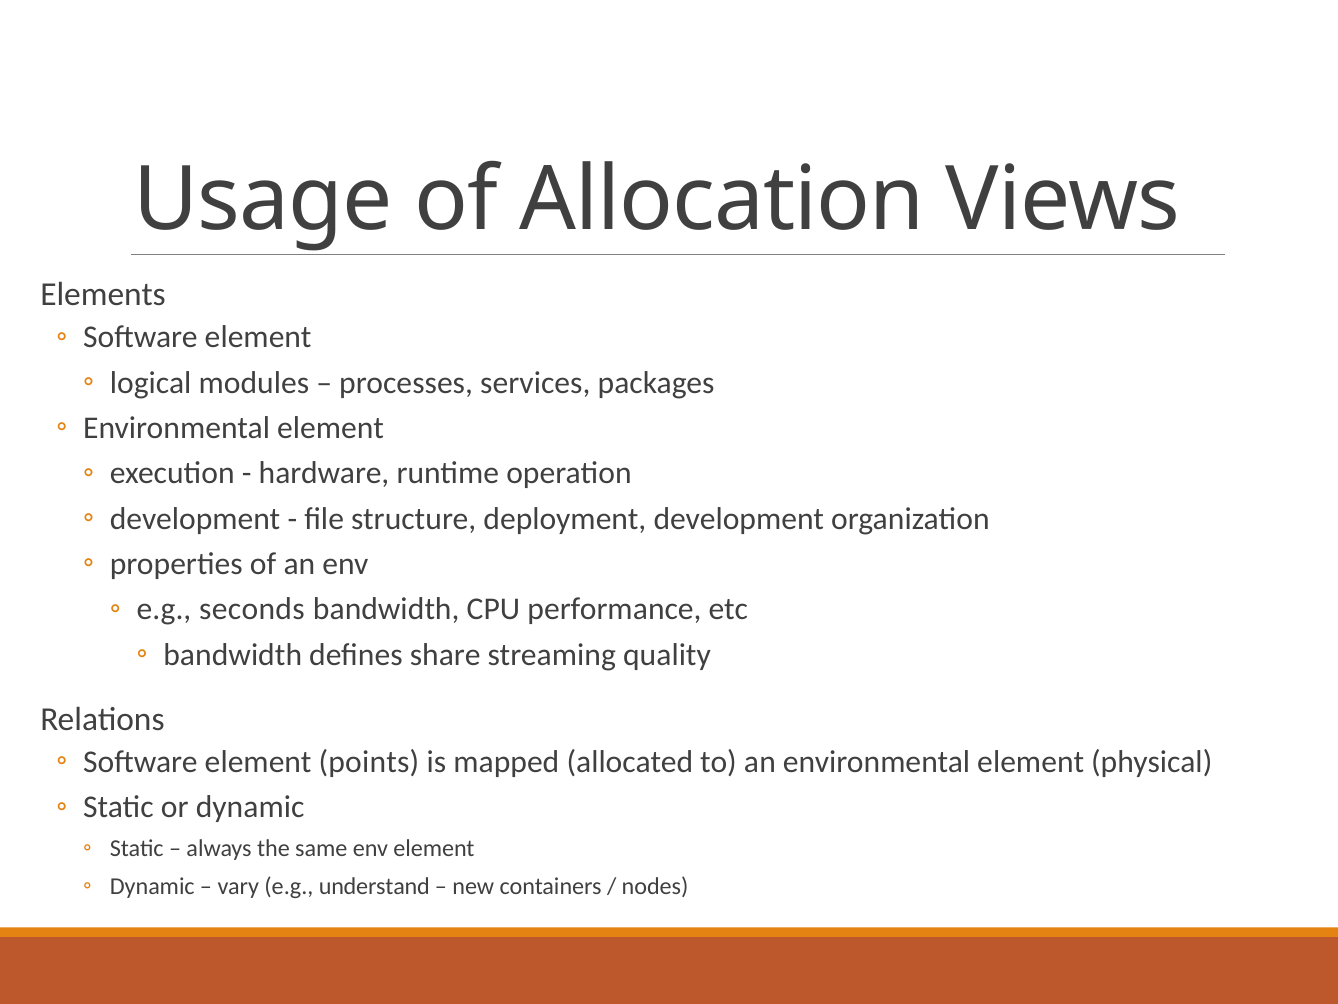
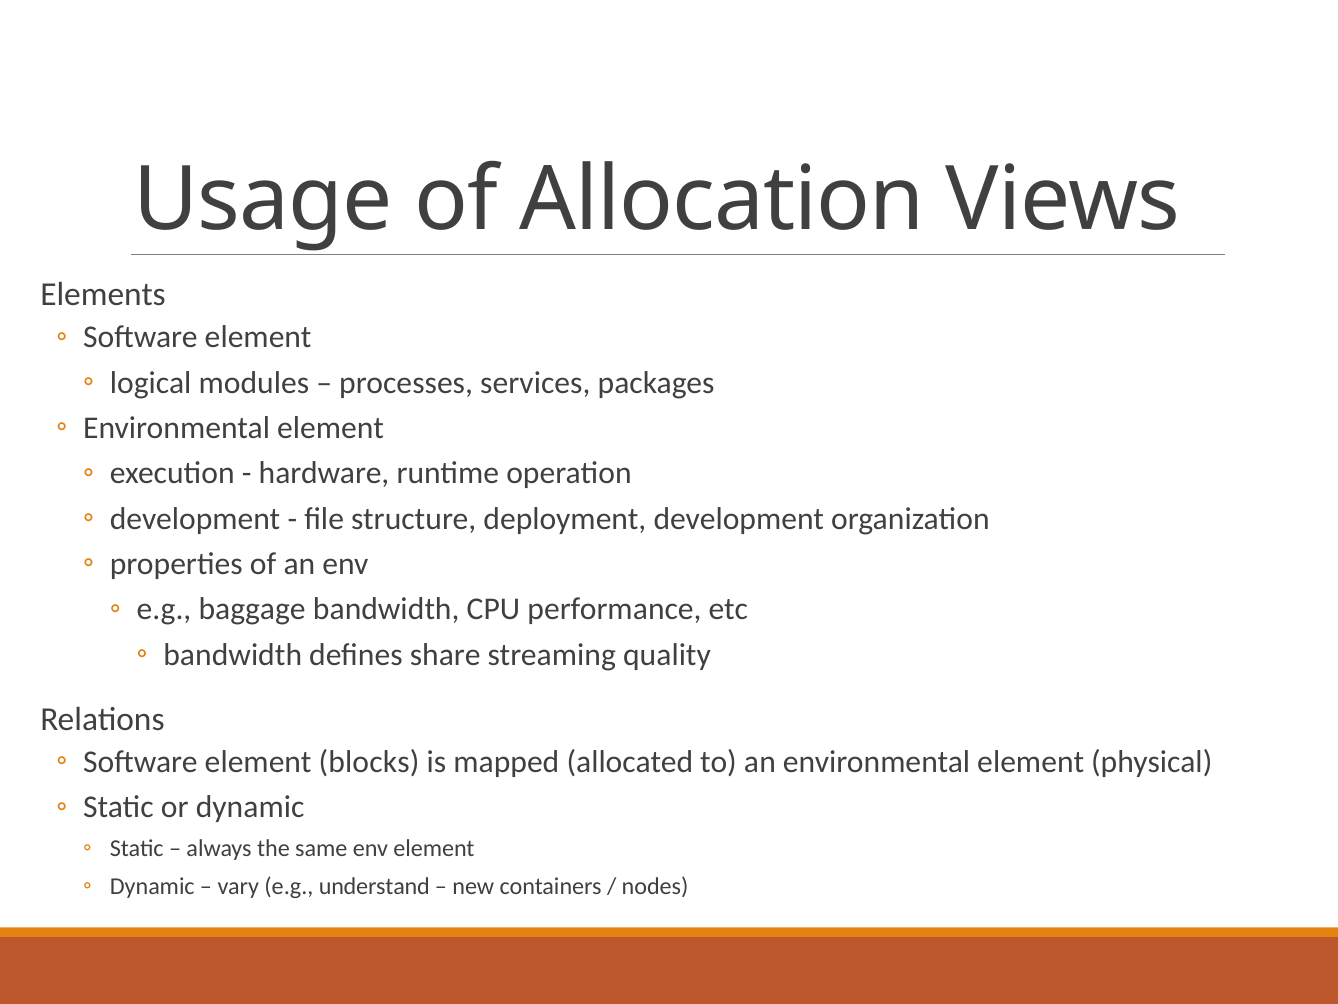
seconds: seconds -> baggage
points: points -> blocks
